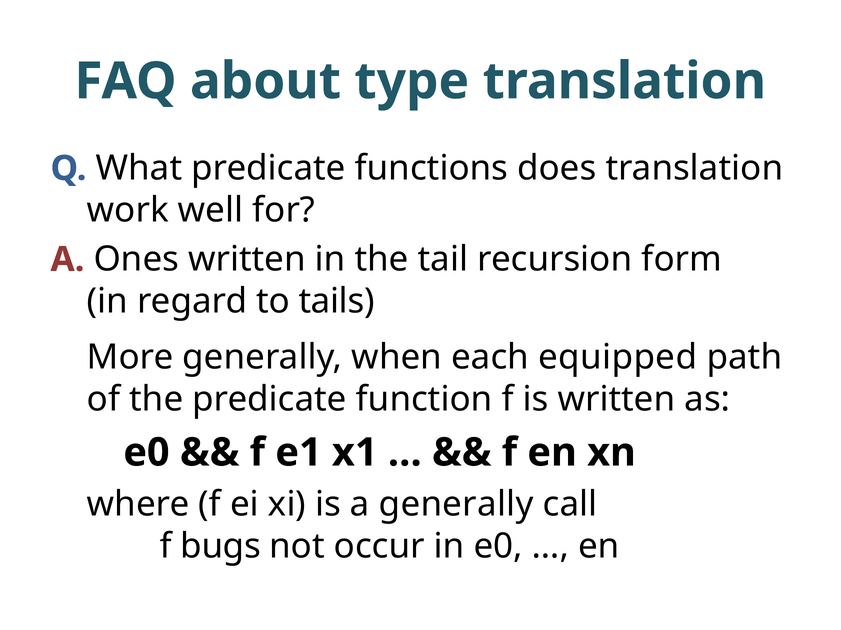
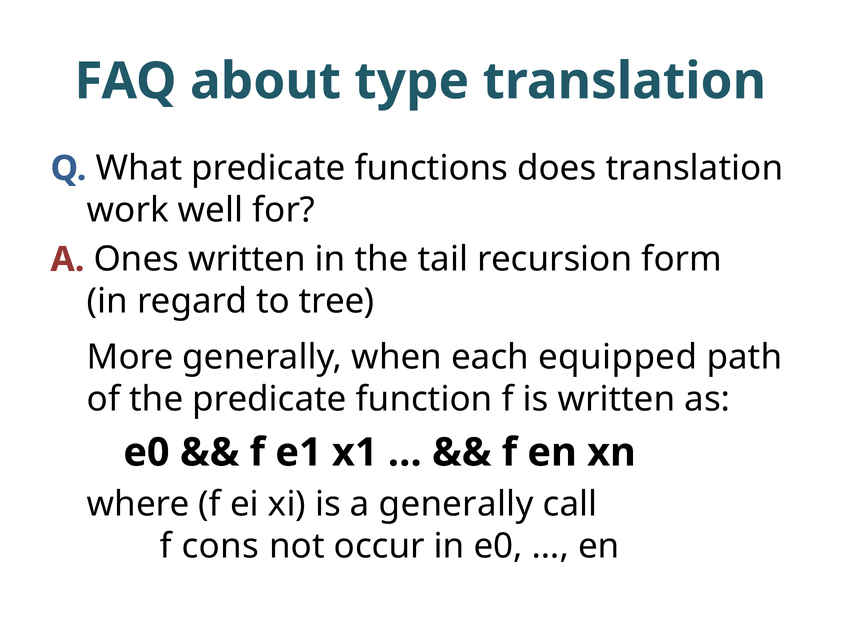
tails: tails -> tree
bugs: bugs -> cons
